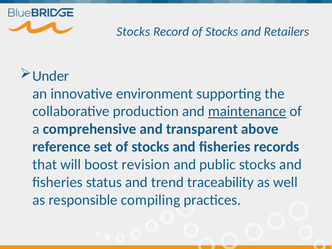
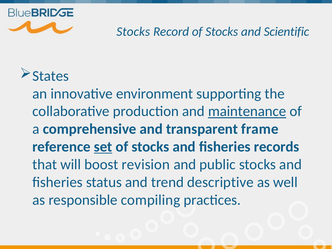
Retailers: Retailers -> Scientific
Under: Under -> States
above: above -> frame
set underline: none -> present
traceability: traceability -> descriptive
